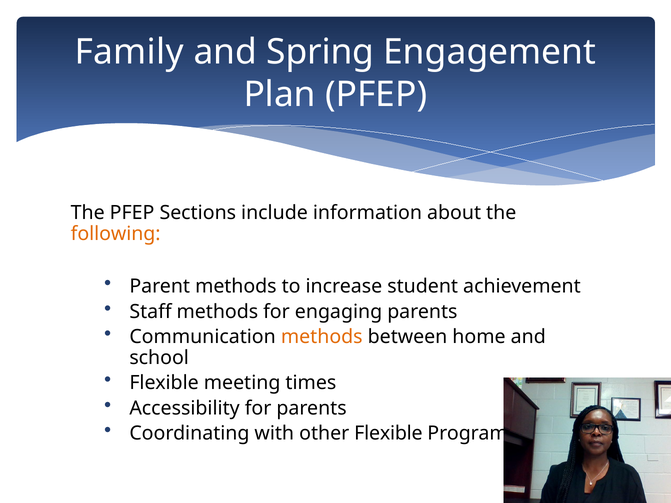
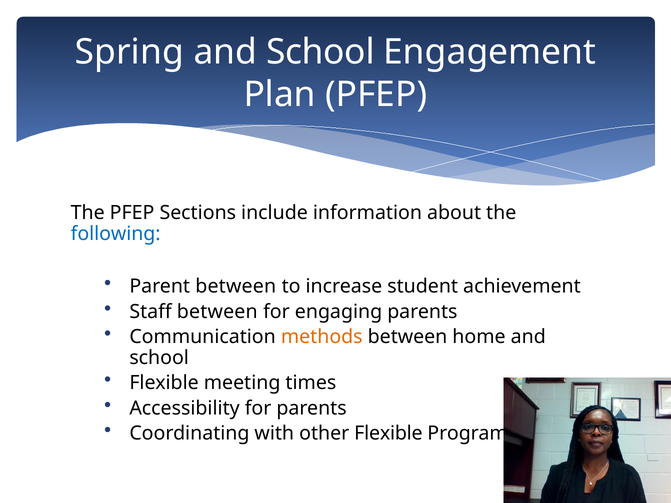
Family: Family -> Spring
Spring at (320, 52): Spring -> School
following colour: orange -> blue
Parent methods: methods -> between
Staff methods: methods -> between
